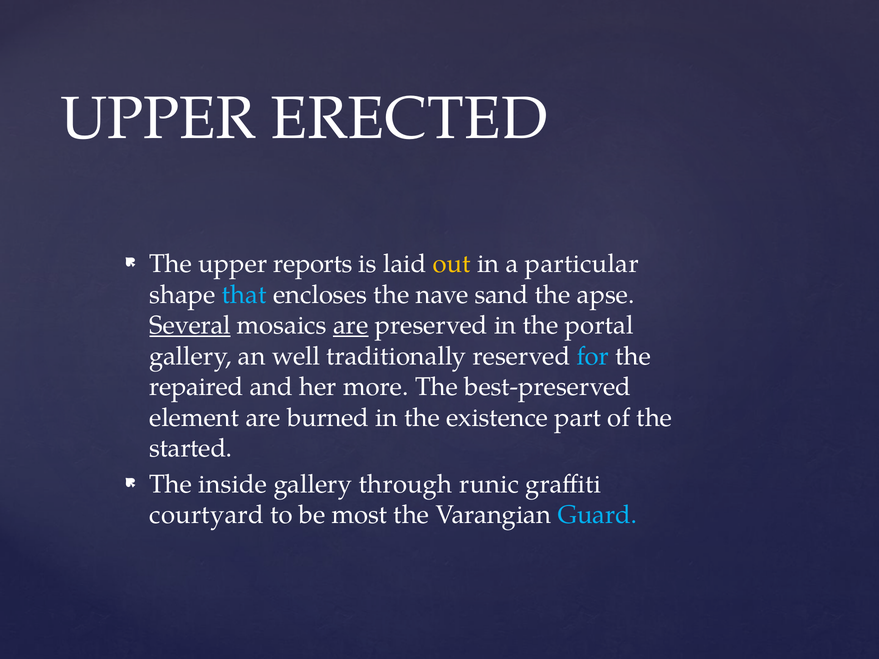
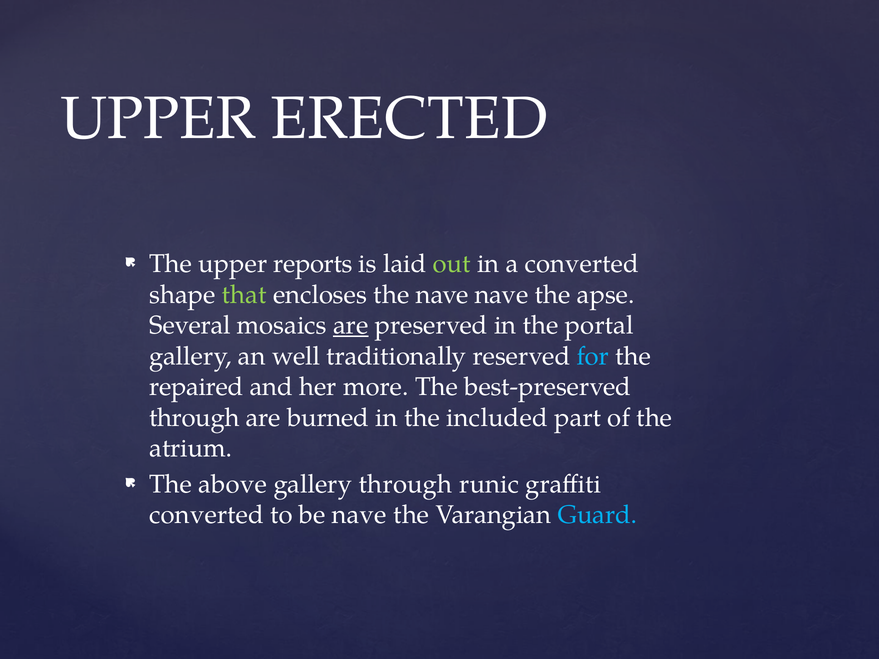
out colour: yellow -> light green
a particular: particular -> converted
that colour: light blue -> light green
nave sand: sand -> nave
Several underline: present -> none
element at (194, 418): element -> through
existence: existence -> included
started: started -> atrium
inside: inside -> above
courtyard at (207, 515): courtyard -> converted
be most: most -> nave
